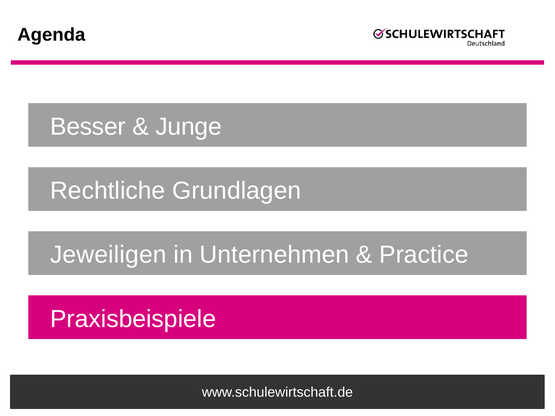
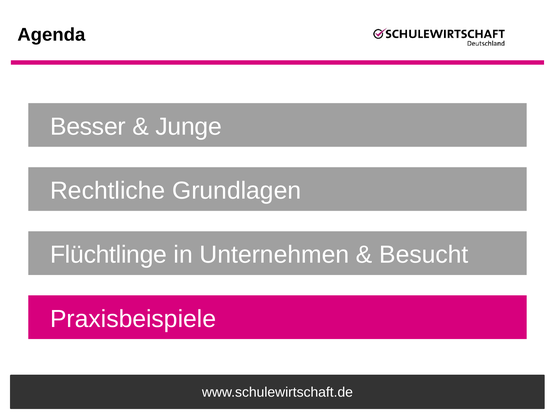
Jeweiligen: Jeweiligen -> Flüchtlinge
Practice: Practice -> Besucht
